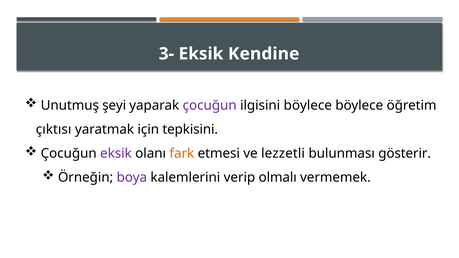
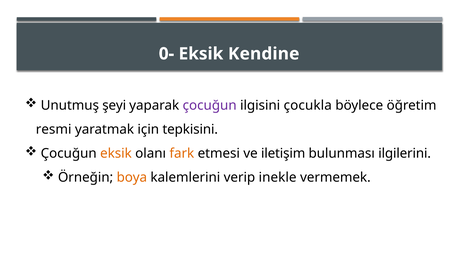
3-: 3- -> 0-
ilgisini böylece: böylece -> çocukla
çıktısı: çıktısı -> resmi
eksik at (116, 154) colour: purple -> orange
lezzetli: lezzetli -> iletişim
gösterir: gösterir -> ilgilerini
boya colour: purple -> orange
olmalı: olmalı -> inekle
